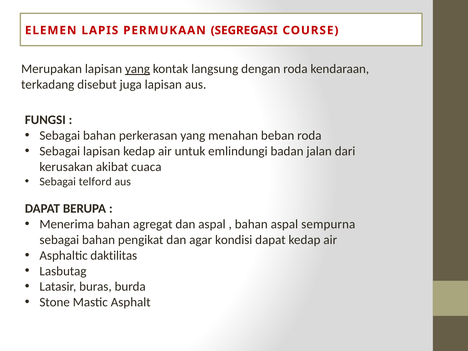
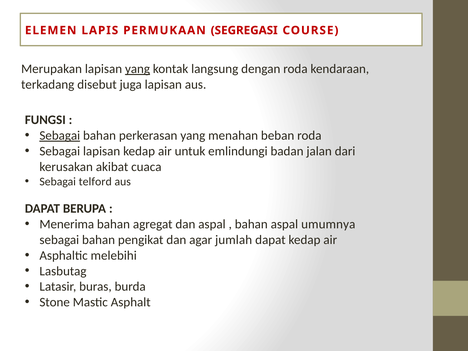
Sebagai at (60, 136) underline: none -> present
sempurna: sempurna -> umumnya
kondisi: kondisi -> jumlah
daktilitas: daktilitas -> melebihi
